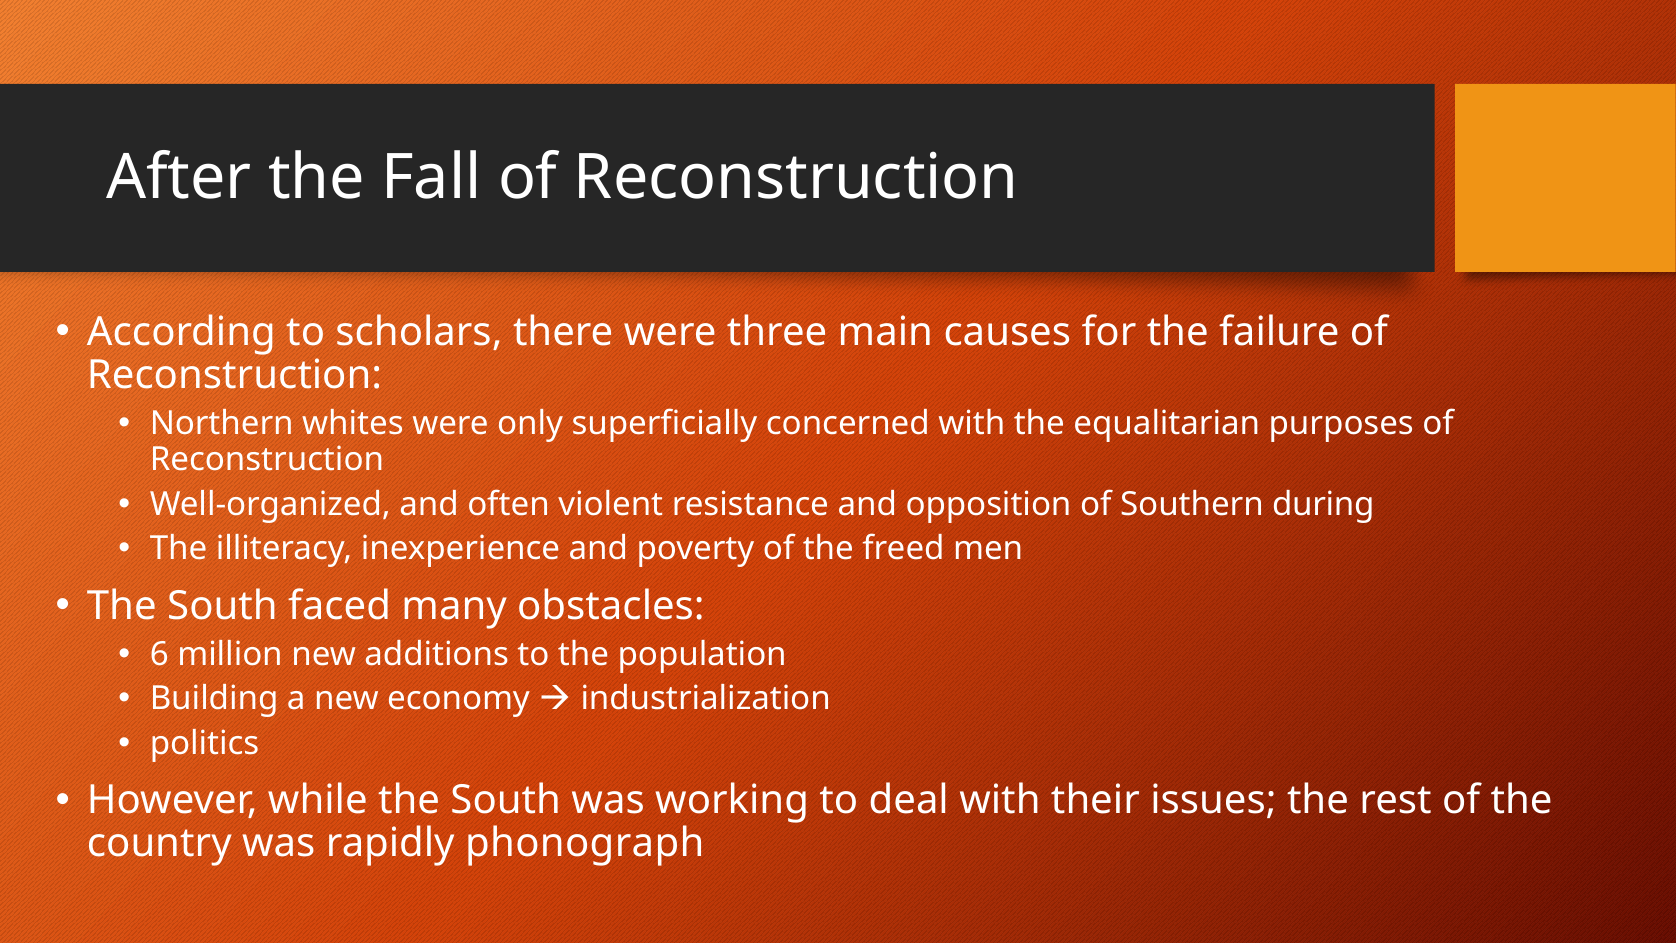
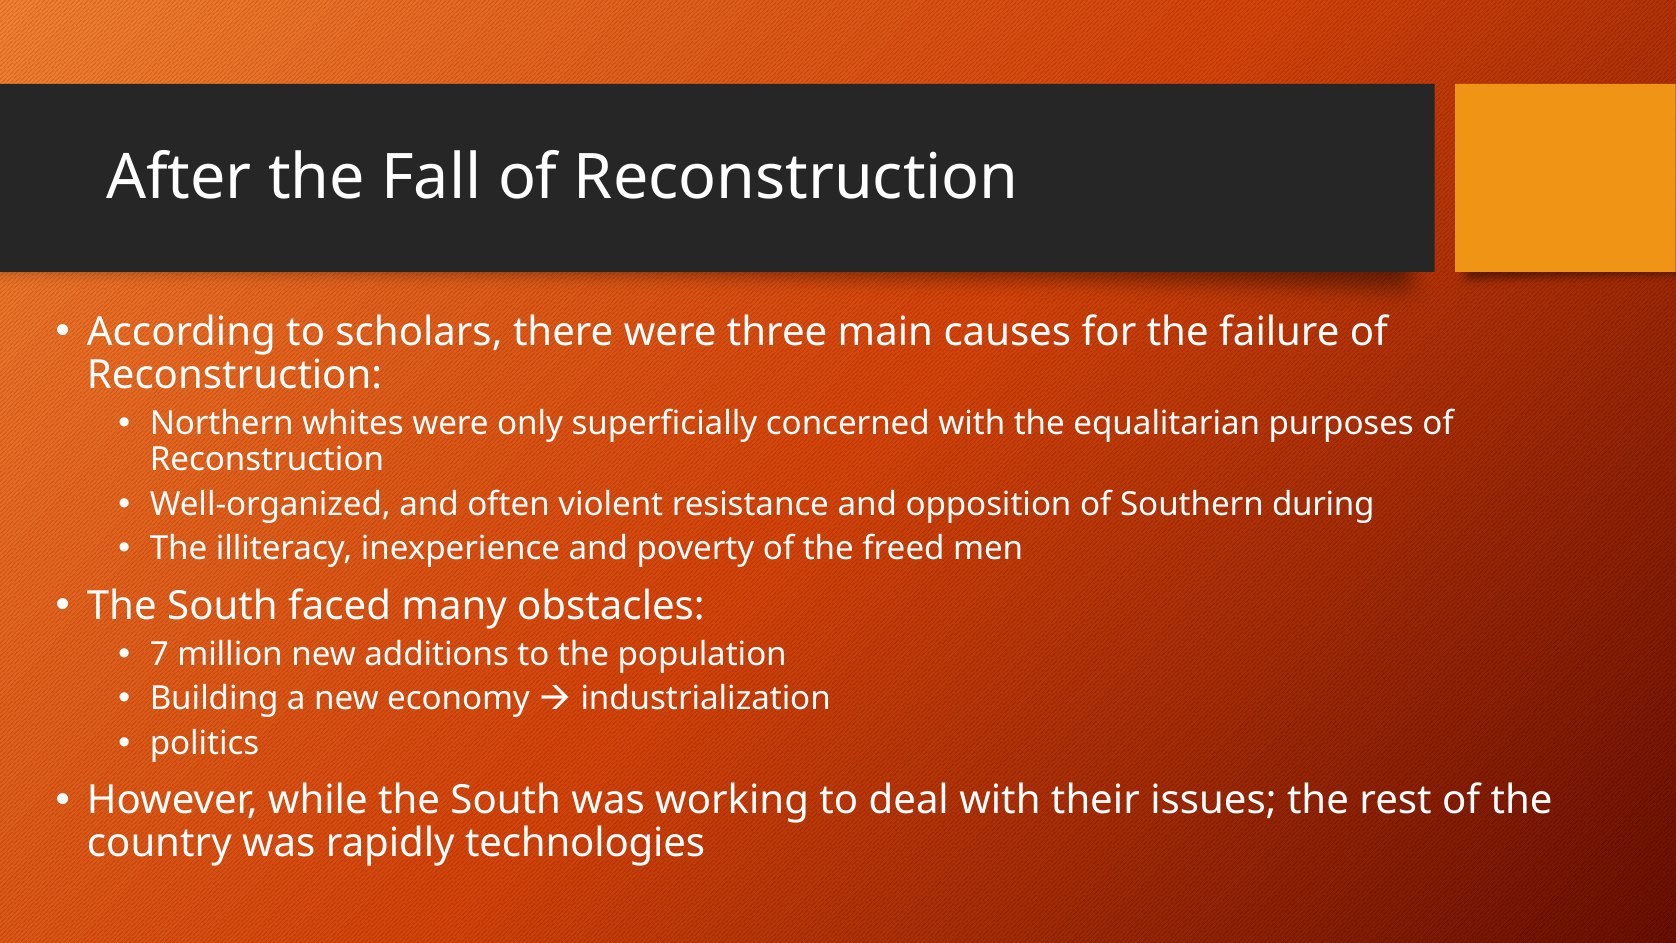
6: 6 -> 7
phonograph: phonograph -> technologies
